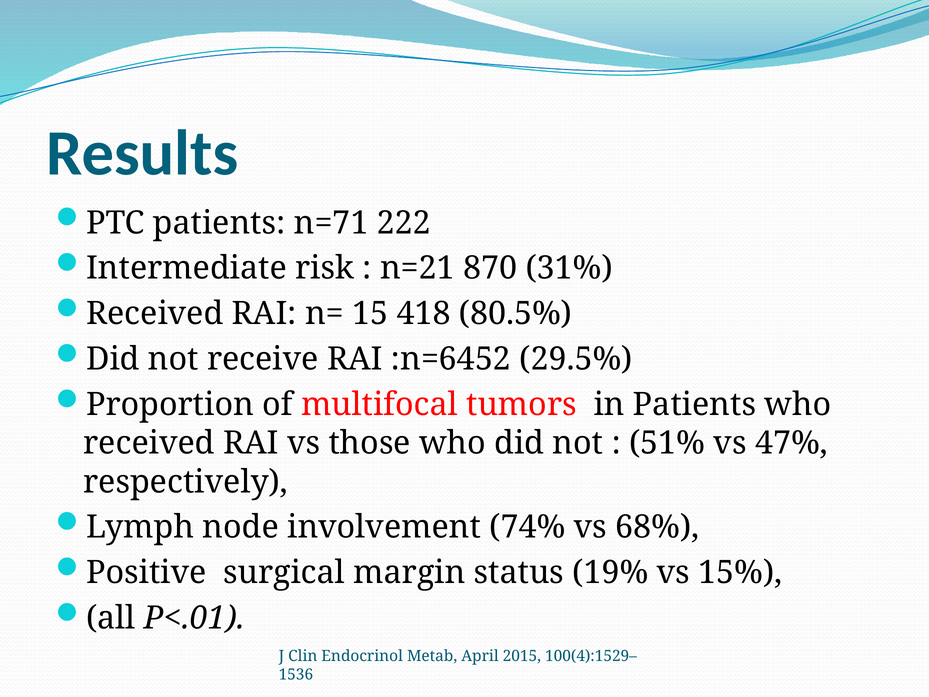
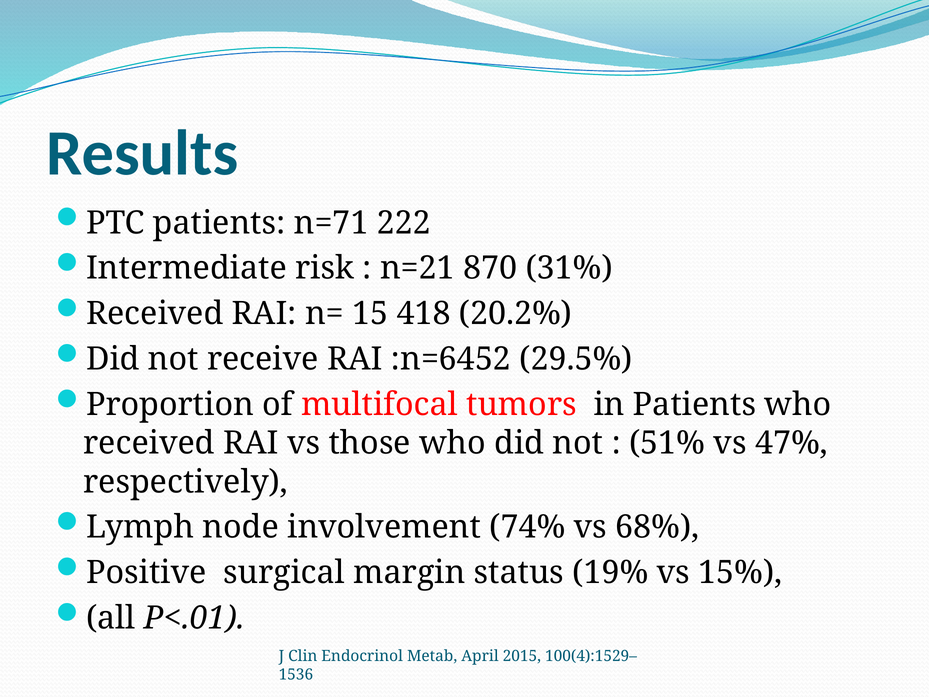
80.5%: 80.5% -> 20.2%
